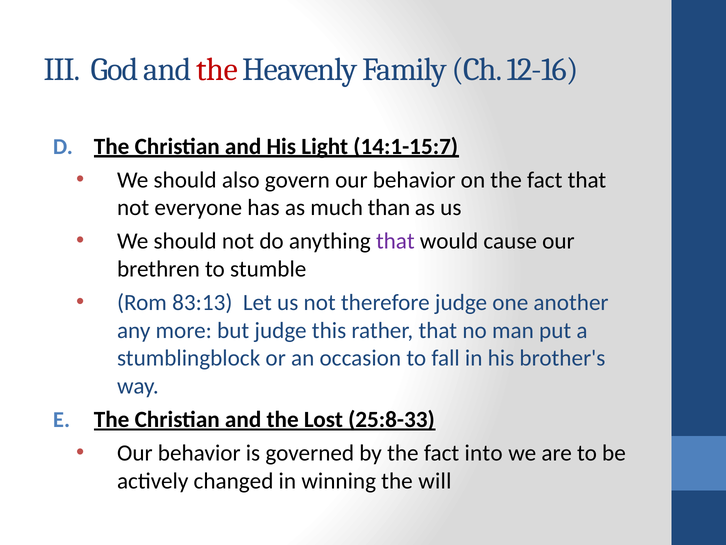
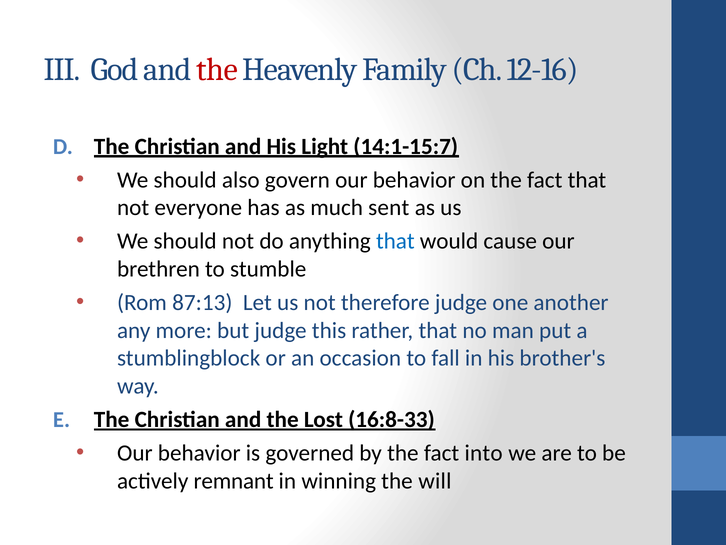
than: than -> sent
that at (395, 241) colour: purple -> blue
83:13: 83:13 -> 87:13
25:8-33: 25:8-33 -> 16:8-33
changed: changed -> remnant
